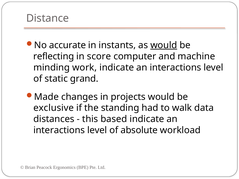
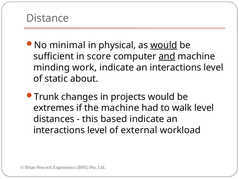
accurate: accurate -> minimal
instants: instants -> physical
reflecting: reflecting -> sufficient
and underline: none -> present
grand: grand -> about
Made: Made -> Trunk
exclusive: exclusive -> extremes
the standing: standing -> machine
walk data: data -> level
absolute: absolute -> external
